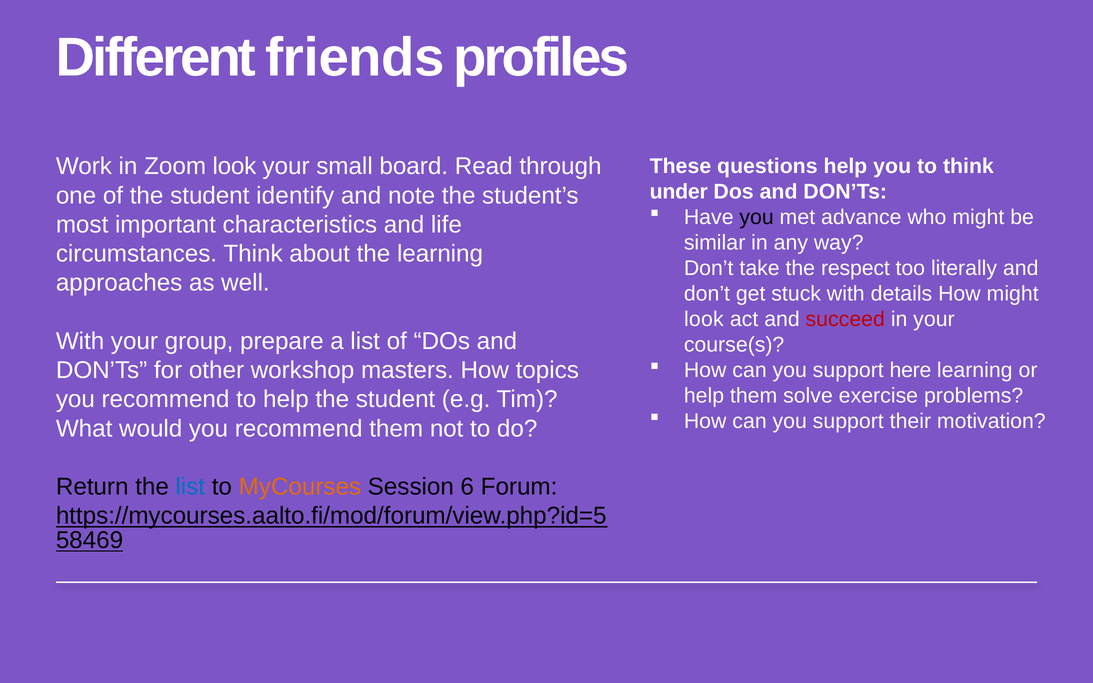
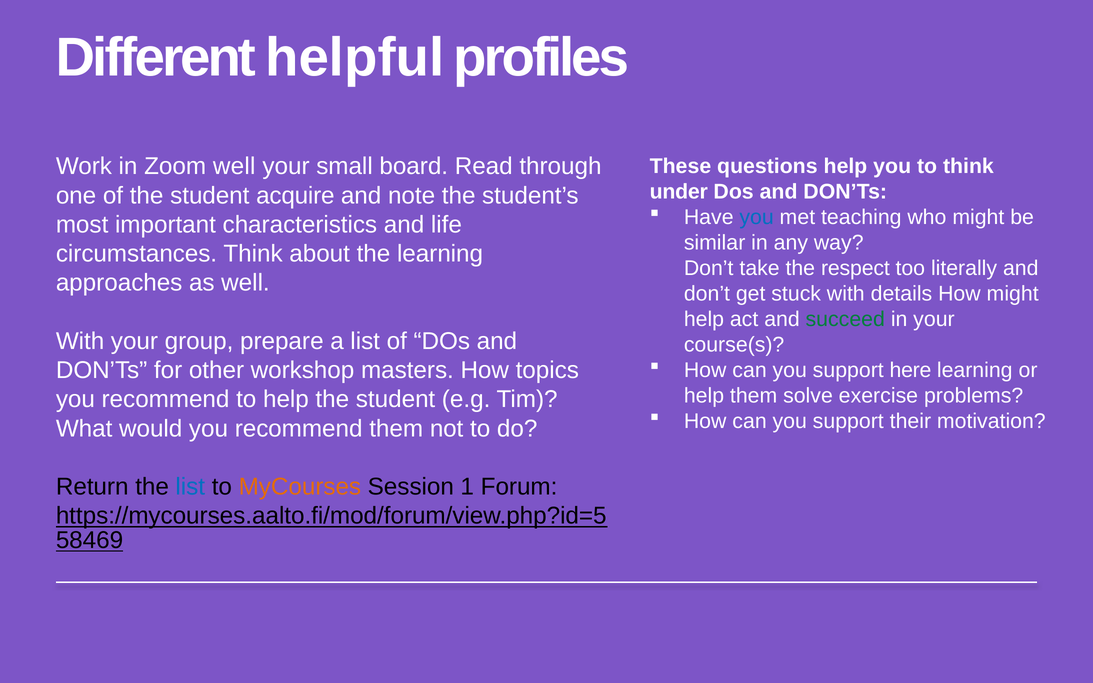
friends: friends -> helpful
Zoom look: look -> well
identify: identify -> acquire
you at (757, 217) colour: black -> blue
advance: advance -> teaching
look at (704, 319): look -> help
succeed colour: red -> green
6: 6 -> 1
